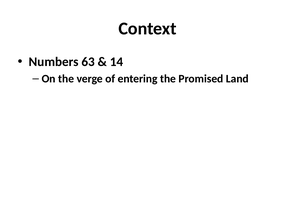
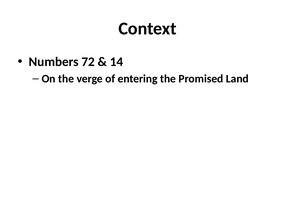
63: 63 -> 72
